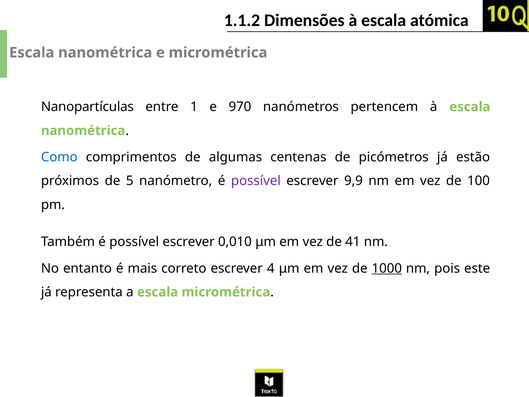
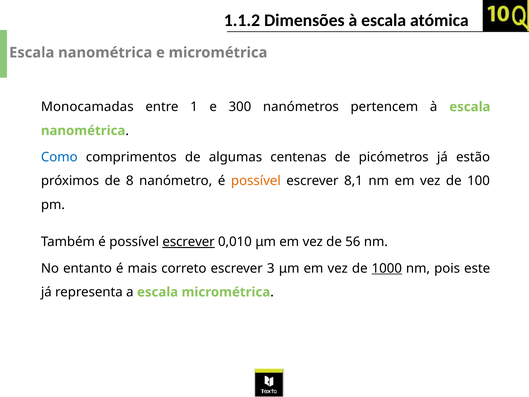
Nanopartículas: Nanopartículas -> Monocamadas
970: 970 -> 300
5: 5 -> 8
possível at (256, 181) colour: purple -> orange
9,9: 9,9 -> 8,1
escrever at (189, 242) underline: none -> present
41: 41 -> 56
escrever 4: 4 -> 3
